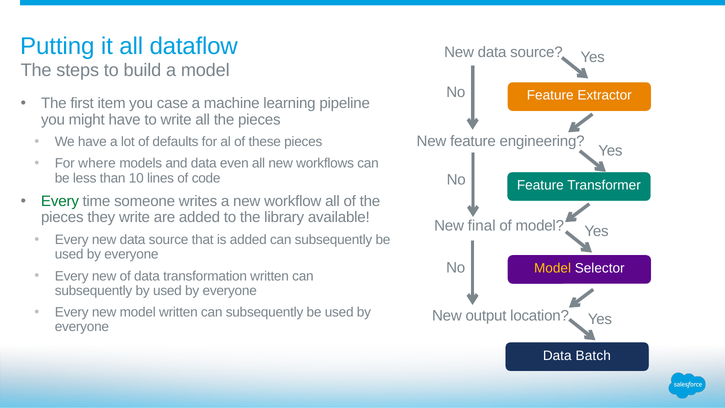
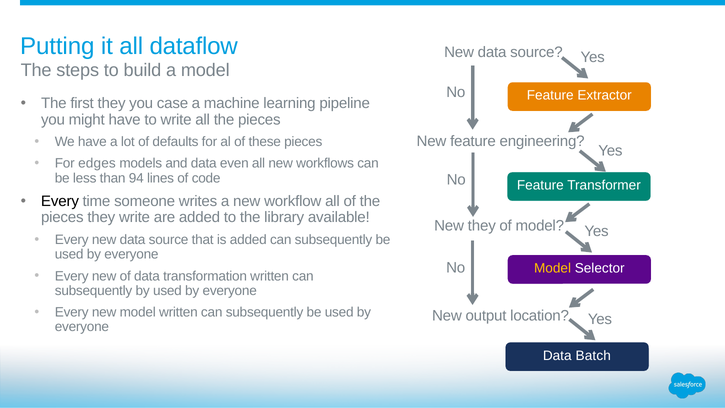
first item: item -> they
where: where -> edges
10: 10 -> 94
Every at (60, 201) colour: green -> black
New final: final -> they
